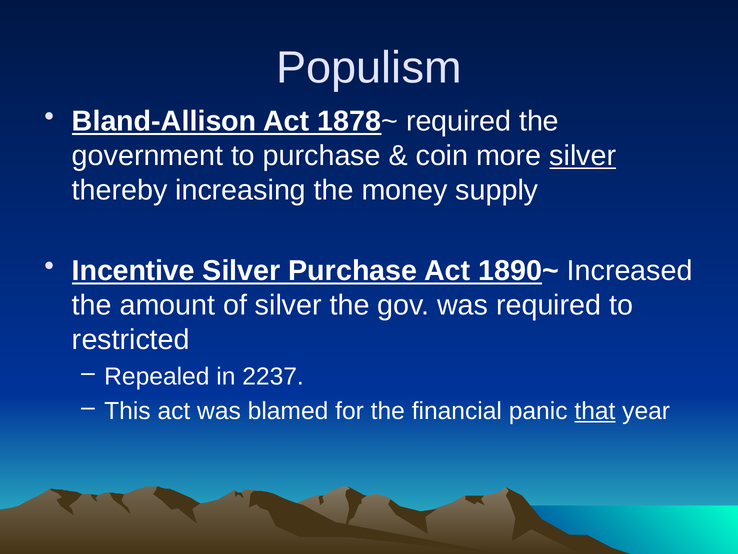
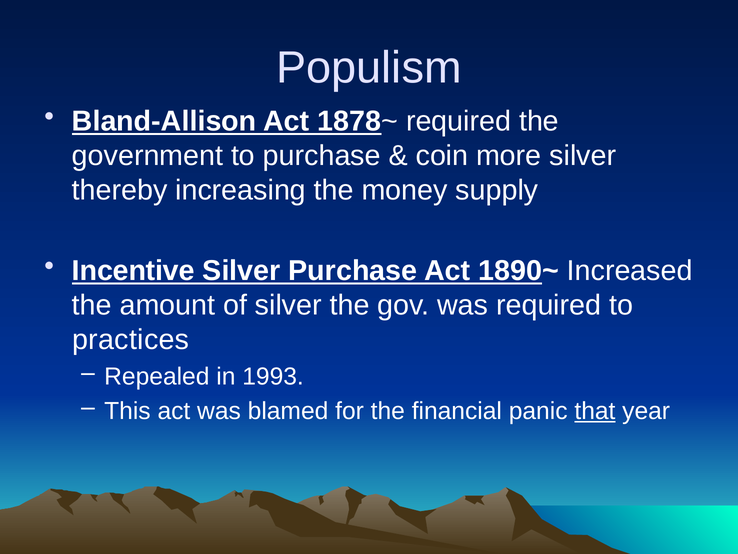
silver at (583, 156) underline: present -> none
restricted: restricted -> practices
2237: 2237 -> 1993
